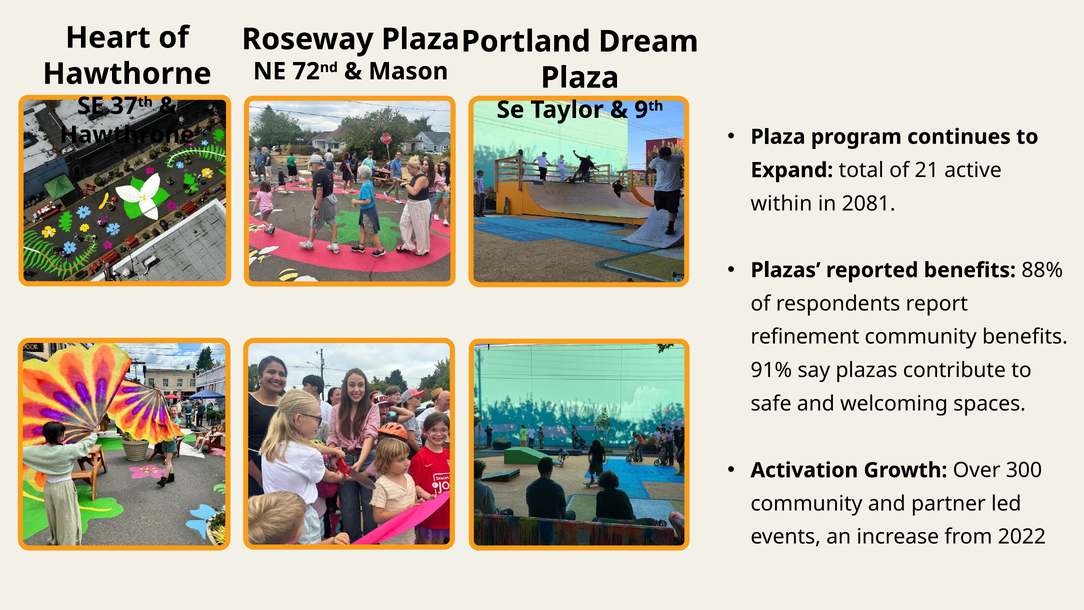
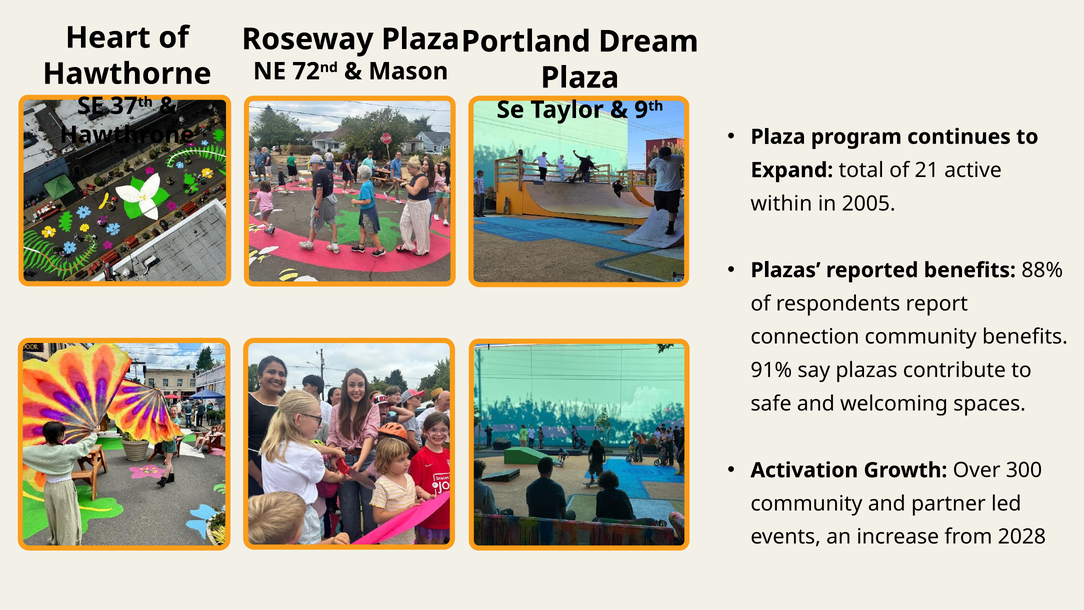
2081: 2081 -> 2005
refinement: refinement -> connection
2022: 2022 -> 2028
